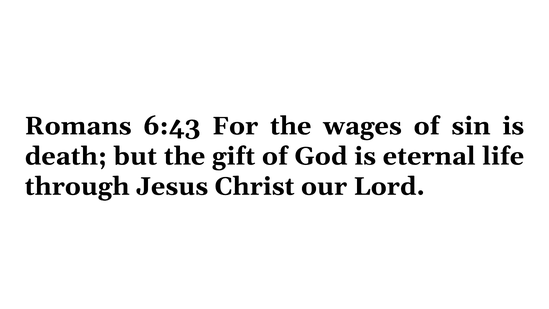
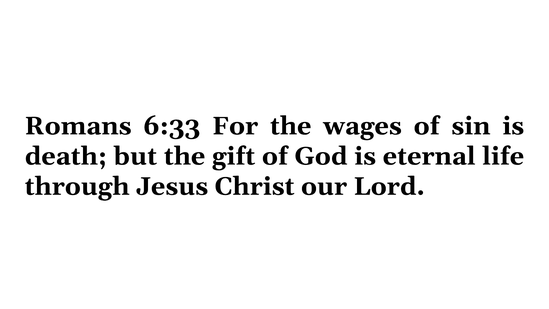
6:43: 6:43 -> 6:33
